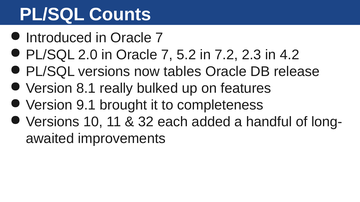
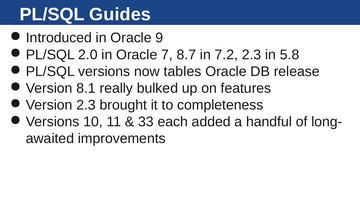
Counts: Counts -> Guides
Introduced in Oracle 7: 7 -> 9
5.2: 5.2 -> 8.7
4.2: 4.2 -> 5.8
Version 9.1: 9.1 -> 2.3
32: 32 -> 33
